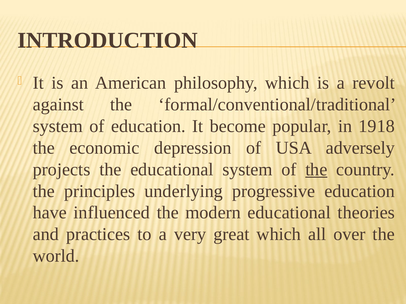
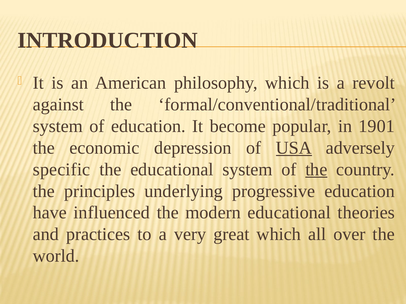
1918: 1918 -> 1901
USA underline: none -> present
projects: projects -> specific
